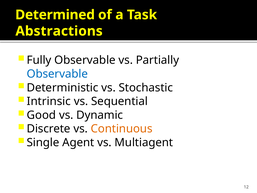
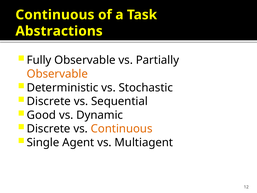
Determined at (55, 15): Determined -> Continuous
Observable at (57, 74) colour: blue -> orange
Intrinsic at (49, 101): Intrinsic -> Discrete
